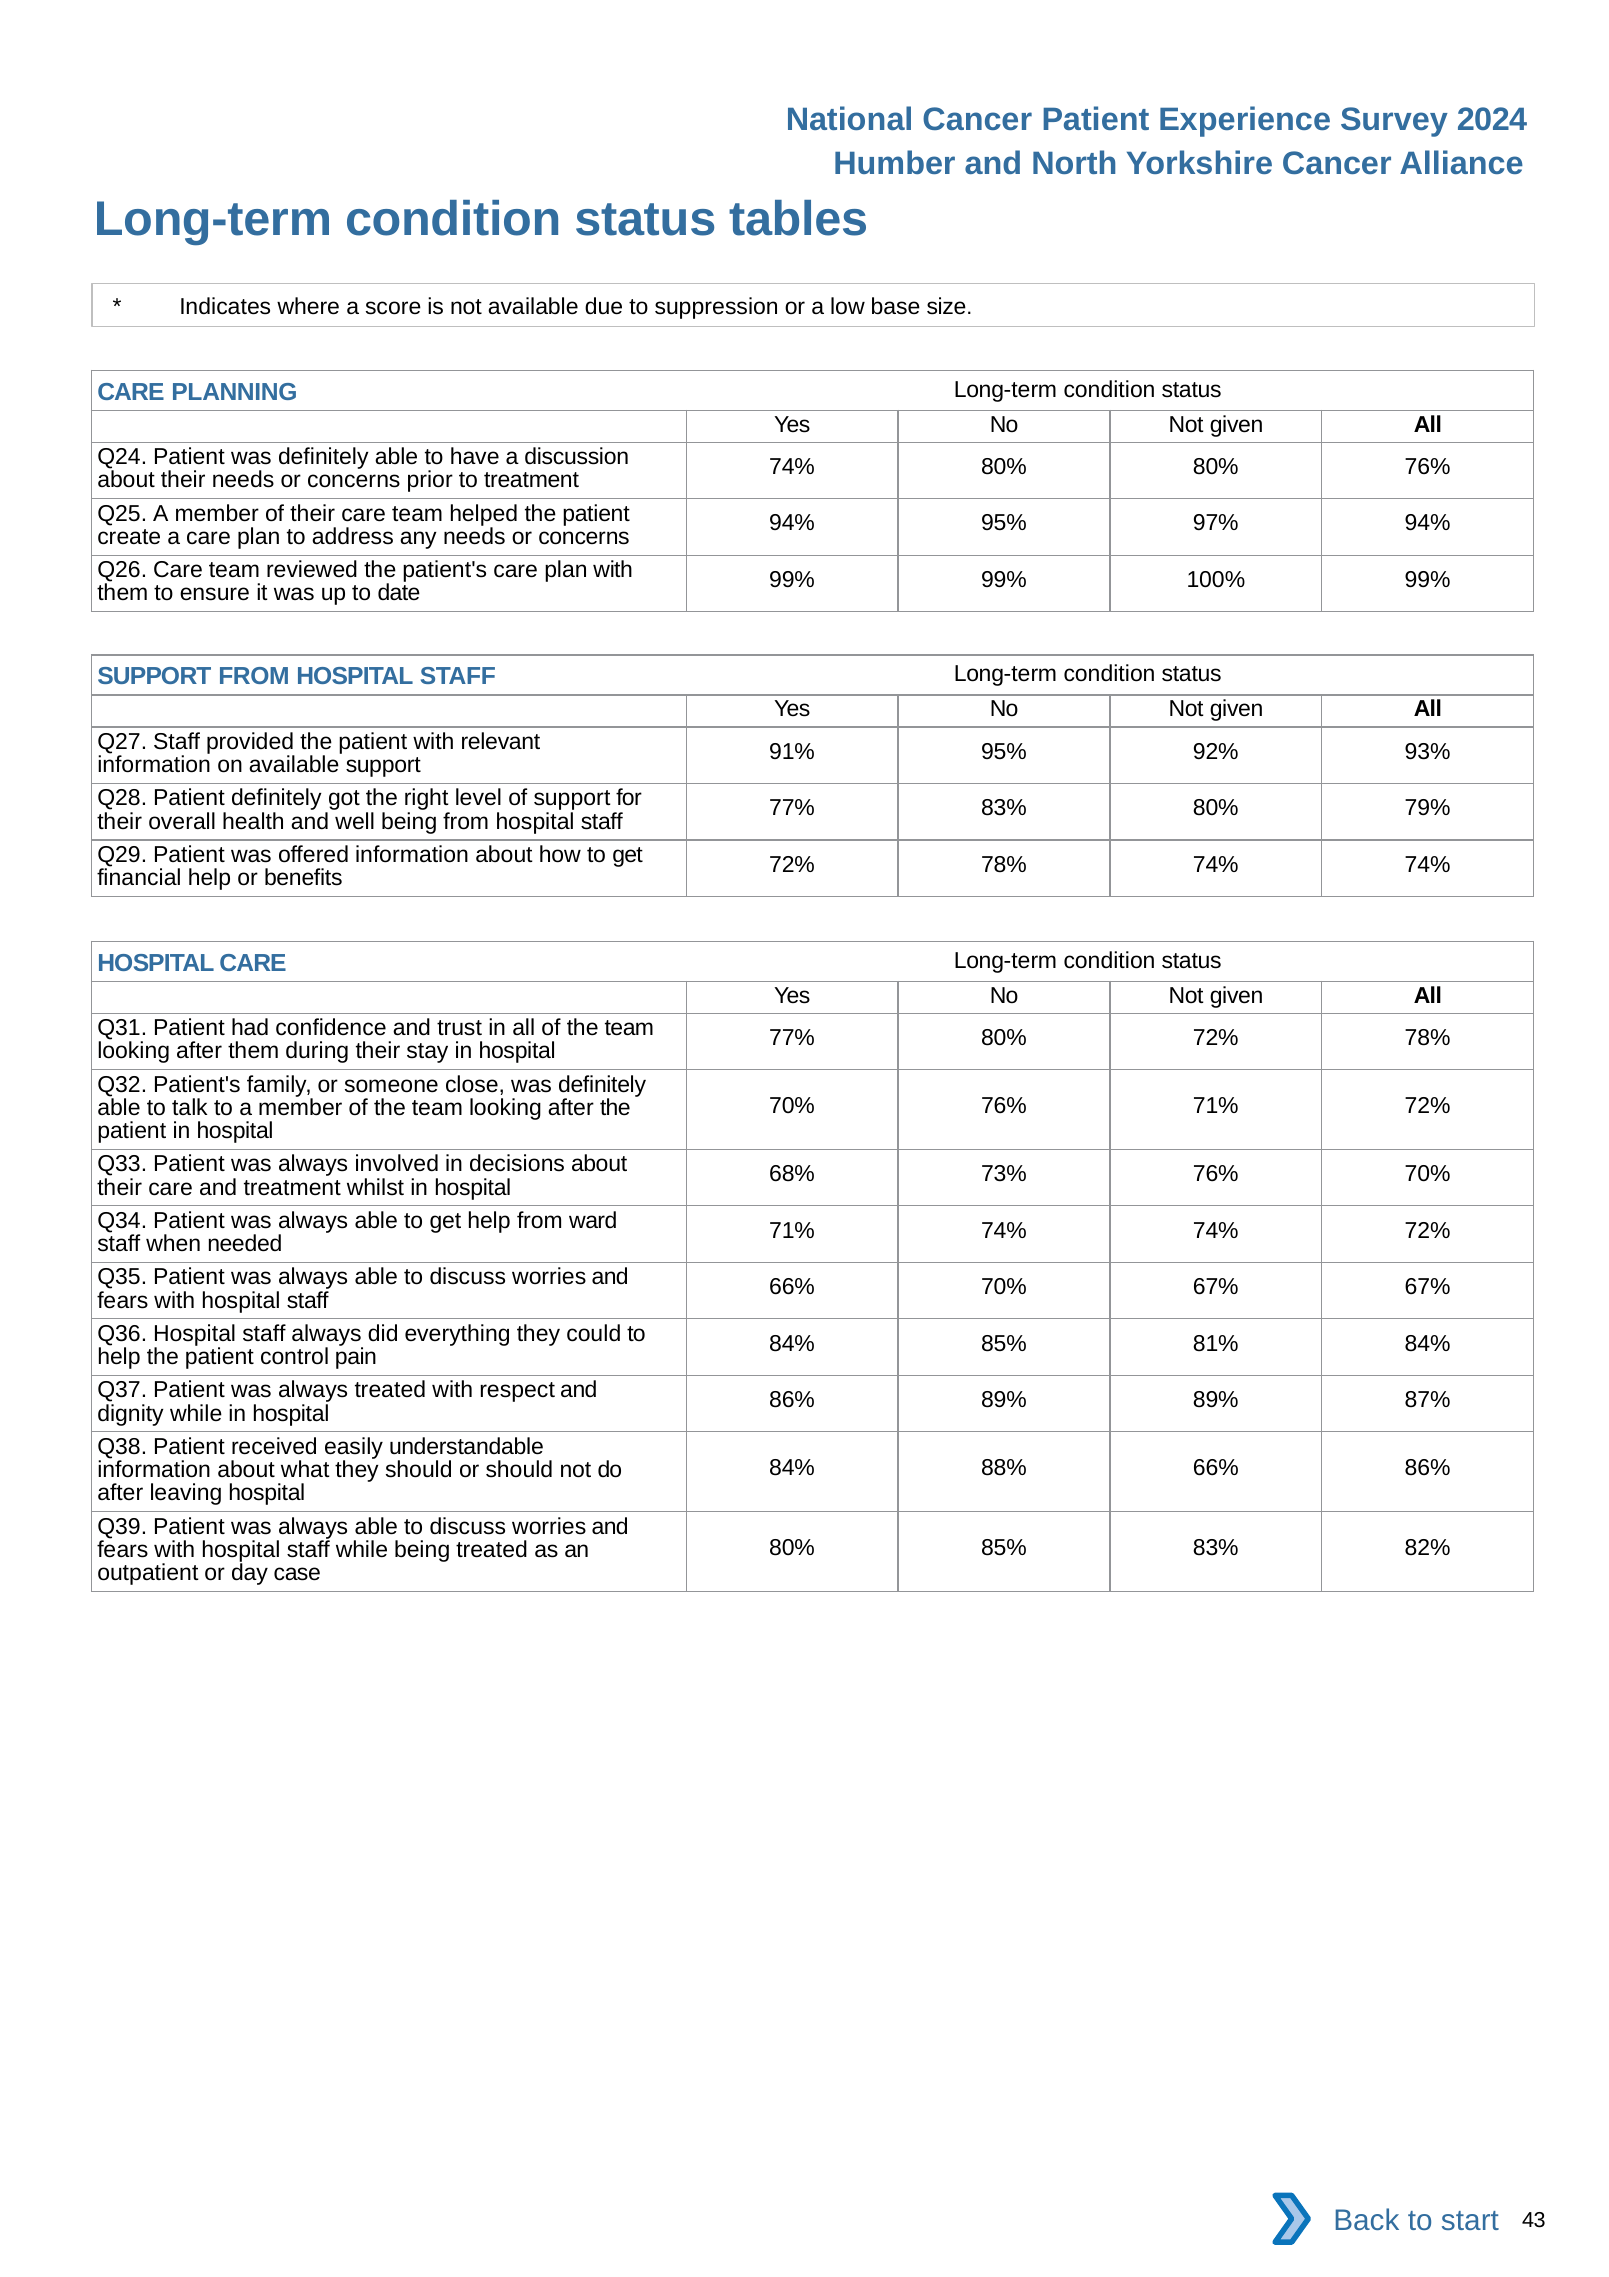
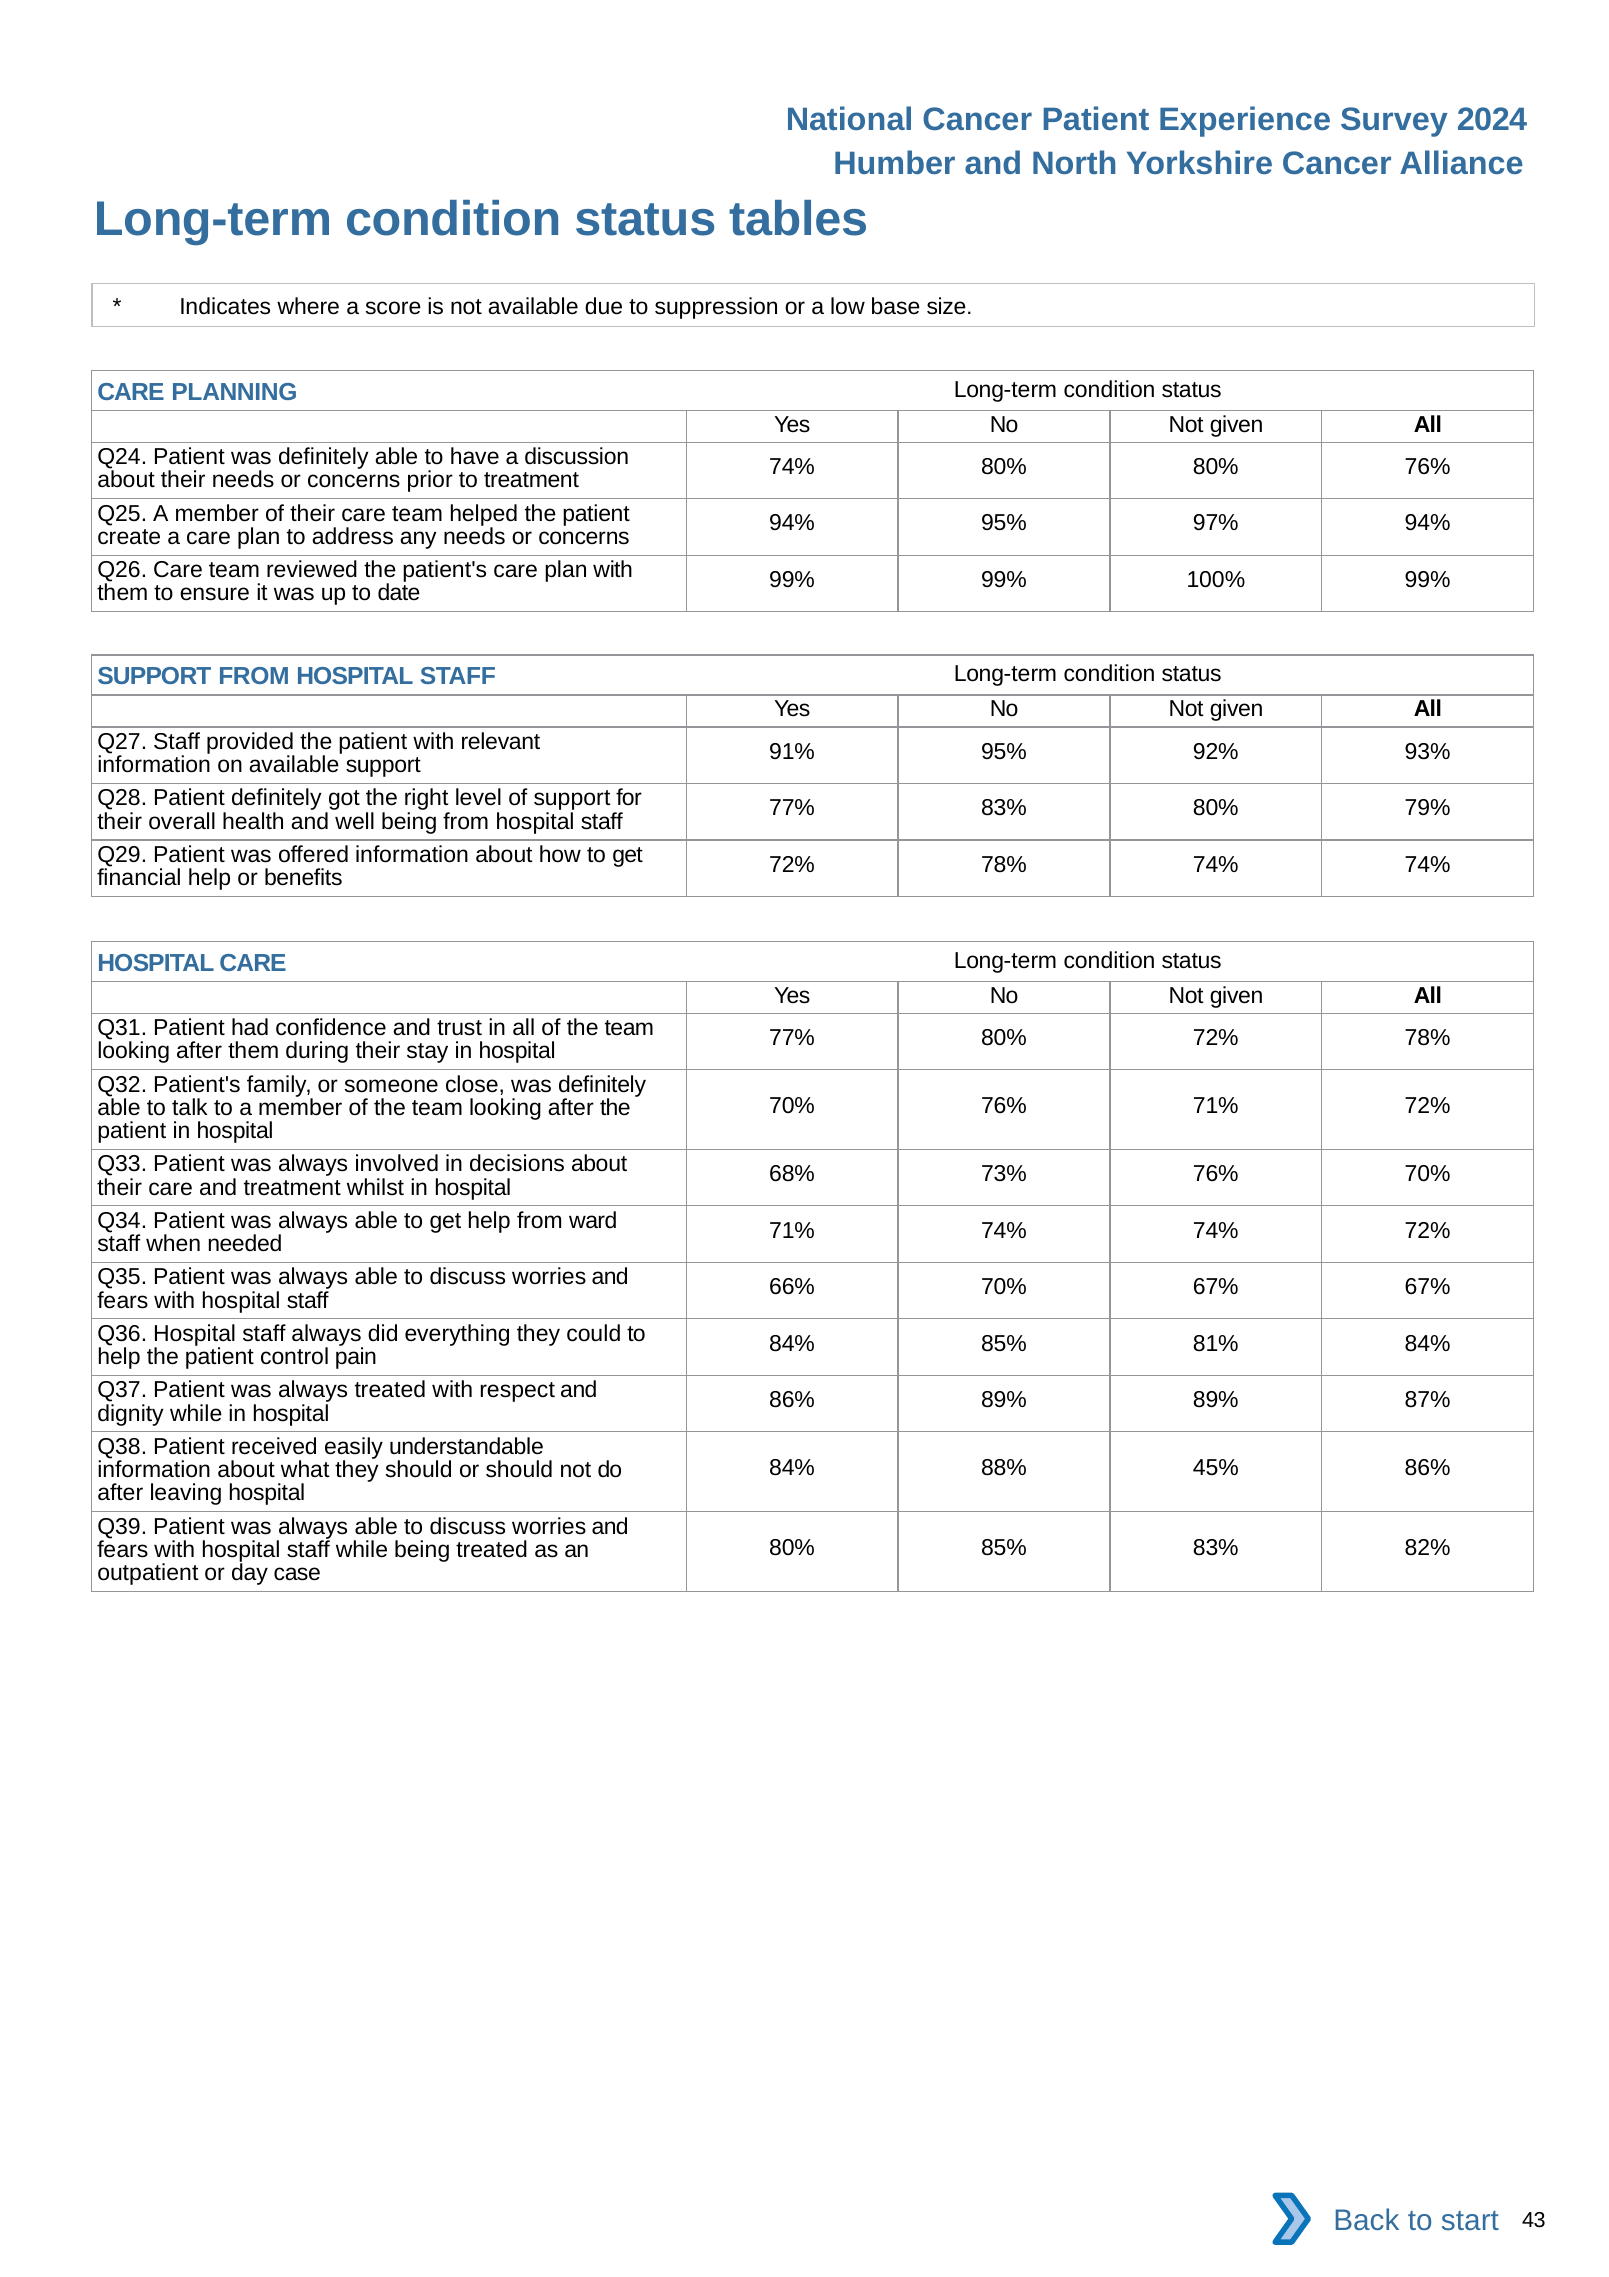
88% 66%: 66% -> 45%
